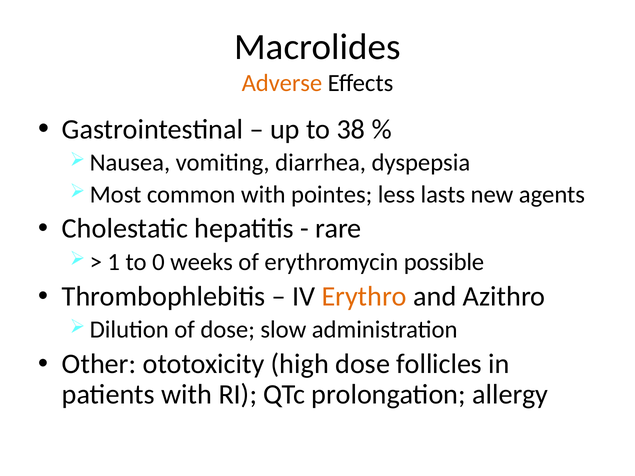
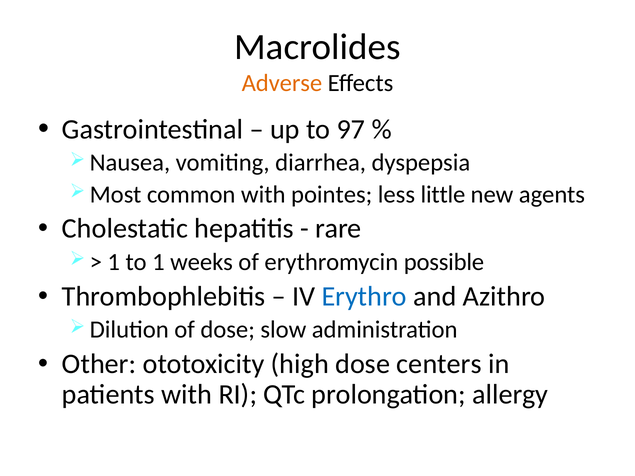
38: 38 -> 97
lasts: lasts -> little
to 0: 0 -> 1
Erythro colour: orange -> blue
follicles: follicles -> centers
